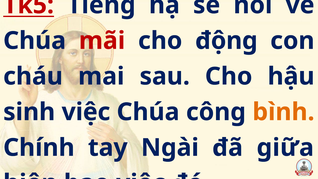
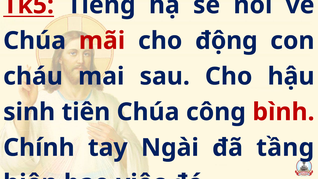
sinh việc: việc -> tiên
bình colour: orange -> red
giữa: giữa -> tầng
